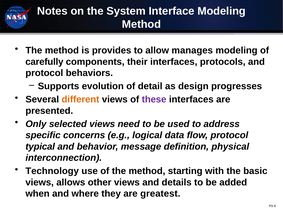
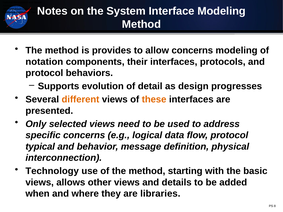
allow manages: manages -> concerns
carefully: carefully -> notation
these colour: purple -> orange
greatest: greatest -> libraries
